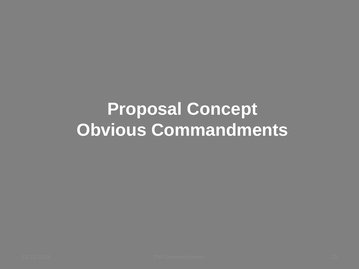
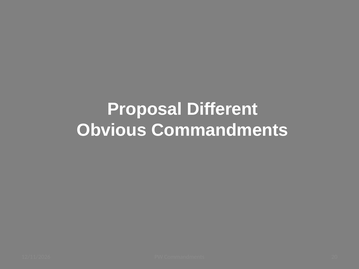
Concept: Concept -> Different
